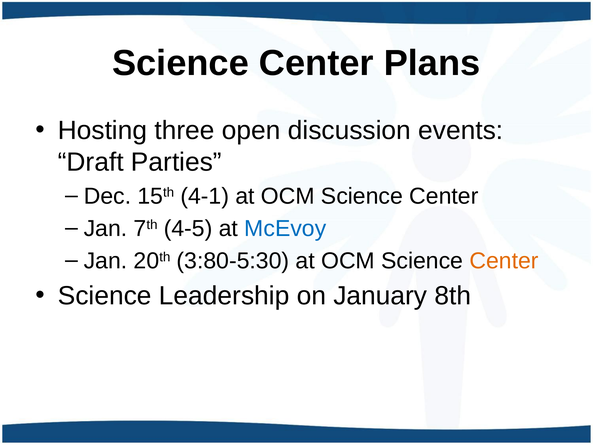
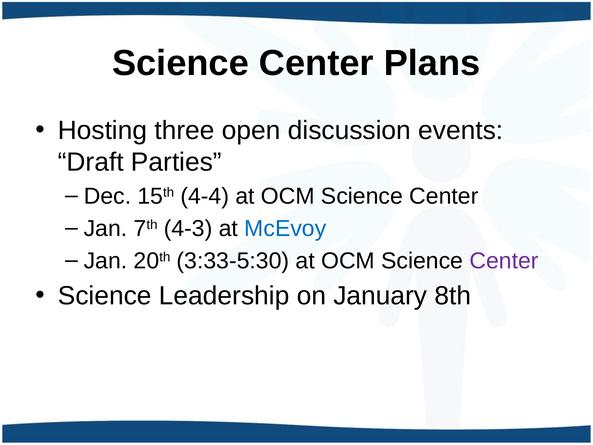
4-1: 4-1 -> 4-4
4-5: 4-5 -> 4-3
3:80-5:30: 3:80-5:30 -> 3:33-5:30
Center at (504, 261) colour: orange -> purple
